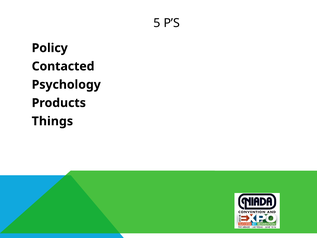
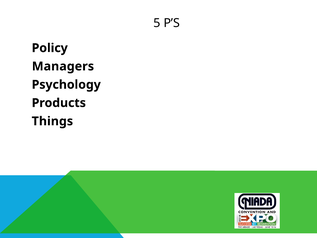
Contacted: Contacted -> Managers
